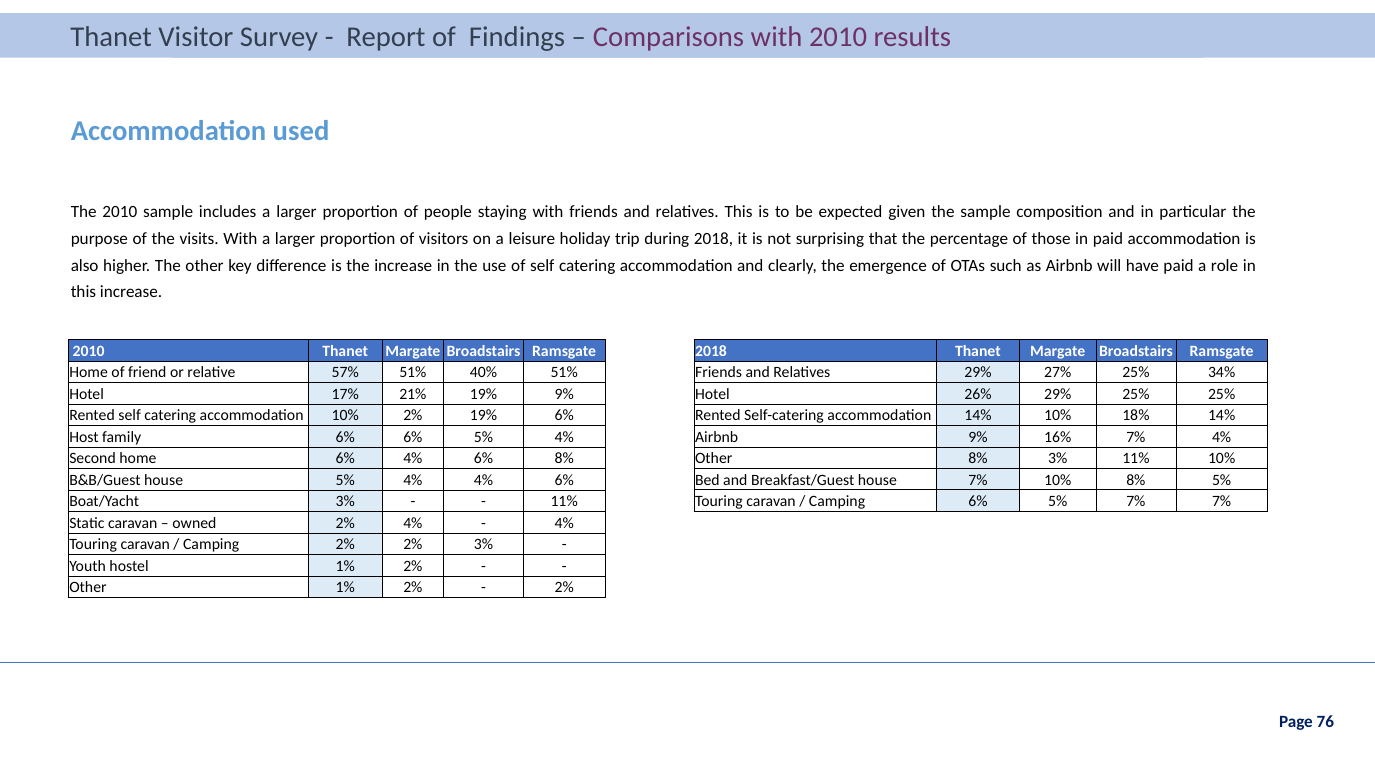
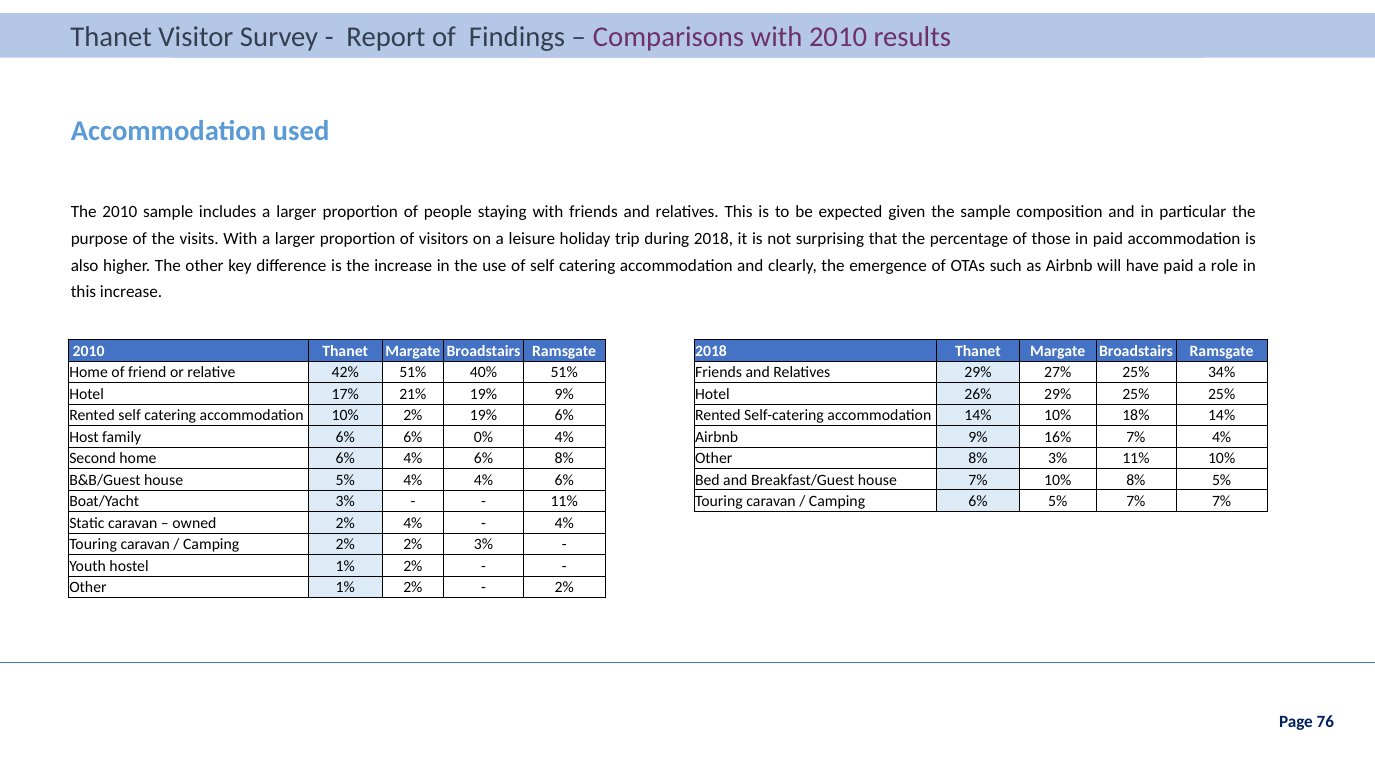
57%: 57% -> 42%
6% 6% 5%: 5% -> 0%
